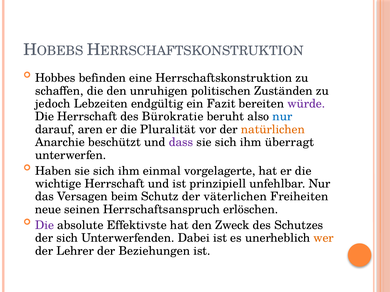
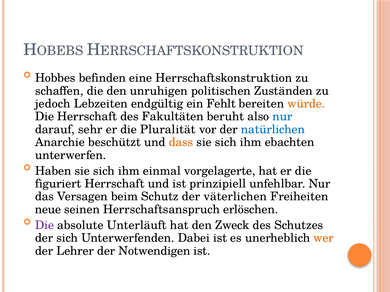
Fazit: Fazit -> Fehlt
würde colour: purple -> orange
Bürokratie: Bürokratie -> Fakultäten
aren: aren -> sehr
natürlichen colour: orange -> blue
dass colour: purple -> orange
überragt: überragt -> ebachten
wichtige: wichtige -> figuriert
Effektivste: Effektivste -> Unterläuft
Beziehungen: Beziehungen -> Notwendigen
